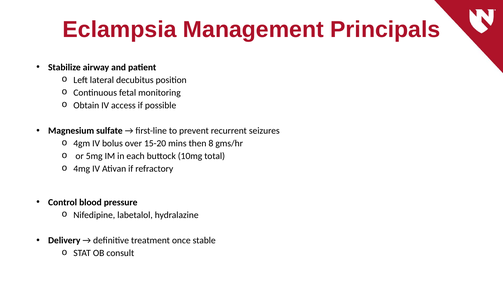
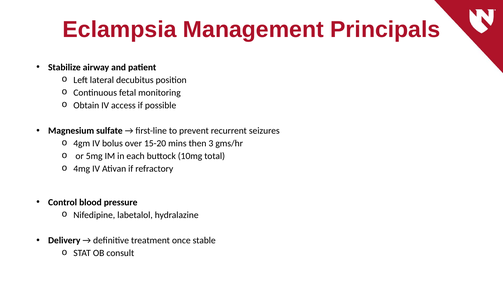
8: 8 -> 3
